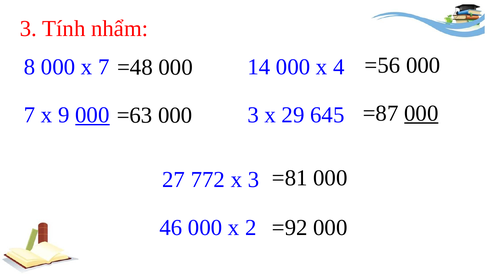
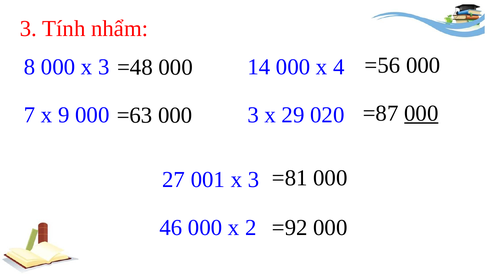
000 x 7: 7 -> 3
000 at (92, 115) underline: present -> none
645: 645 -> 020
772: 772 -> 001
